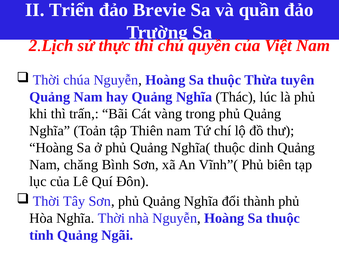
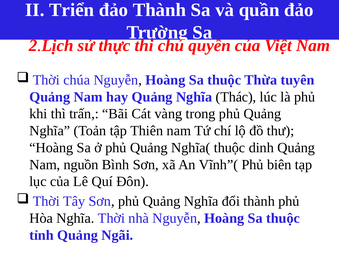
đảo Brevie: Brevie -> Thành
chăng: chăng -> nguồn
